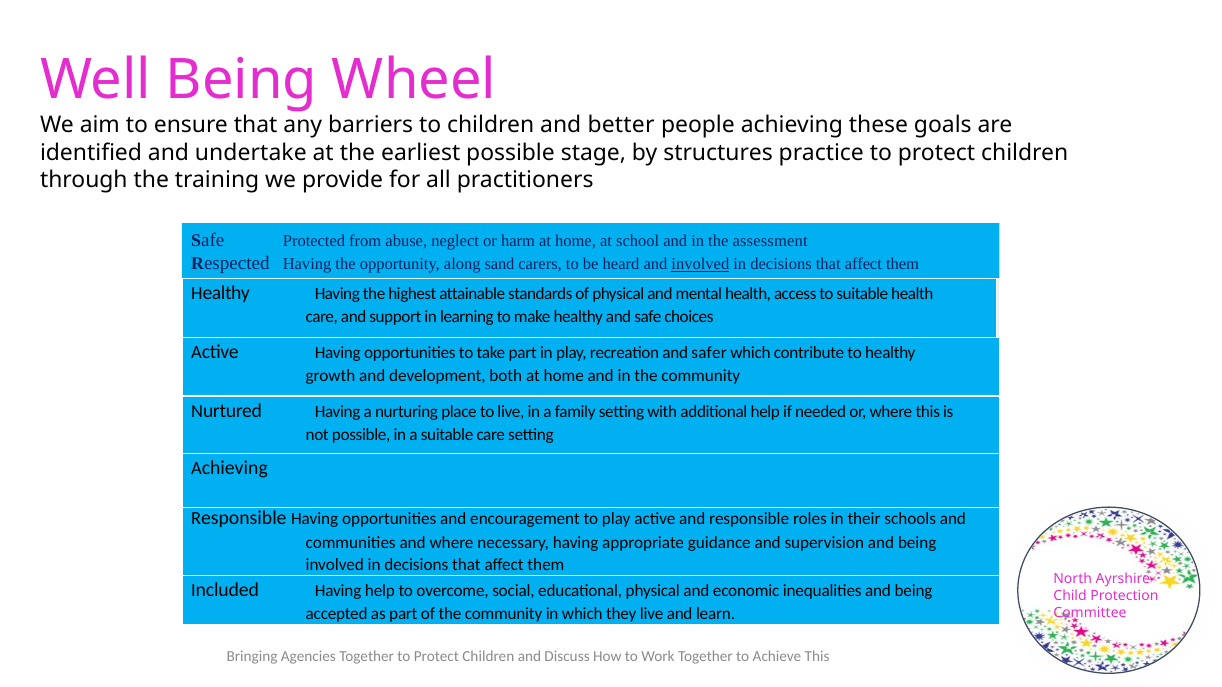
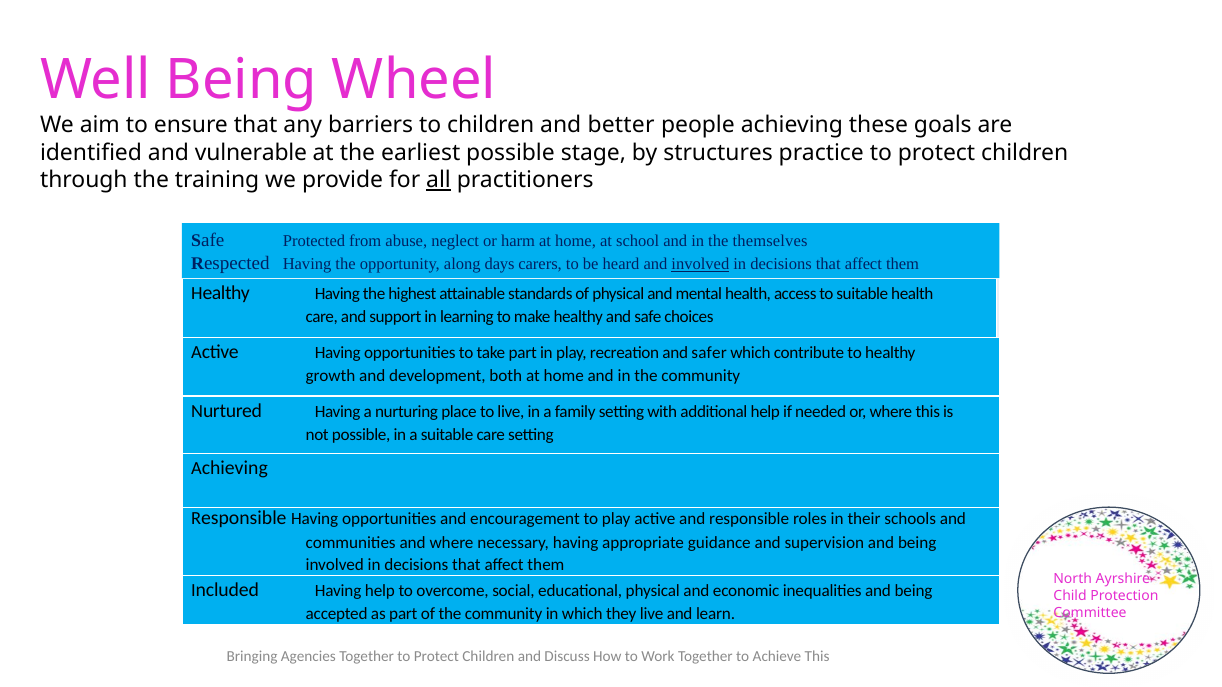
undertake: undertake -> vulnerable
all underline: none -> present
assessment: assessment -> themselves
sand: sand -> days
